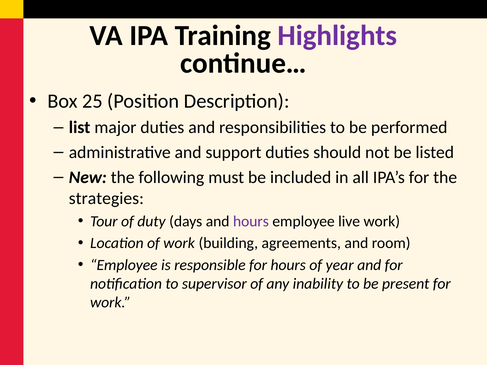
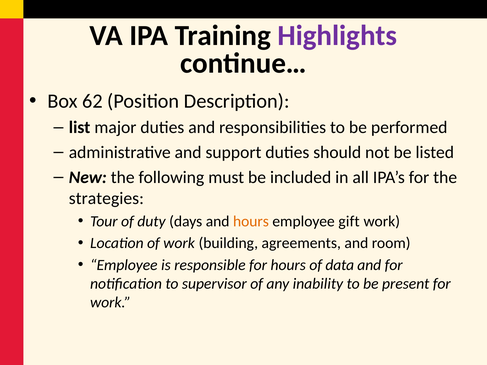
25: 25 -> 62
hours at (251, 221) colour: purple -> orange
live: live -> gift
year: year -> data
